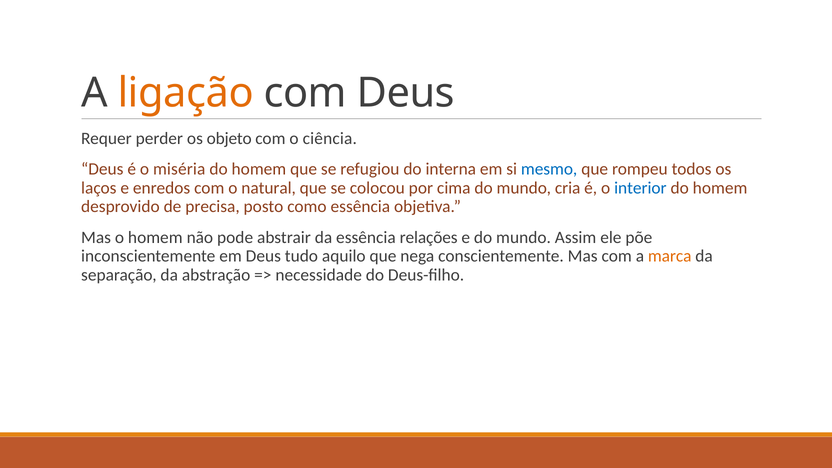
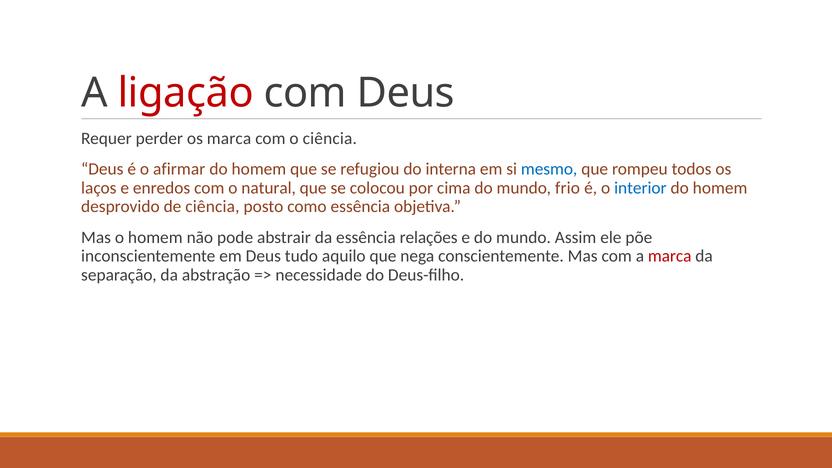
ligação colour: orange -> red
os objeto: objeto -> marca
miséria: miséria -> afirmar
cria: cria -> frio
de precisa: precisa -> ciência
marca at (670, 256) colour: orange -> red
